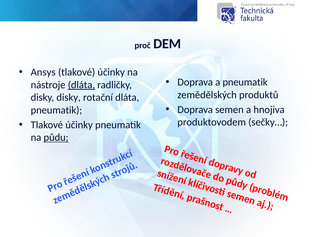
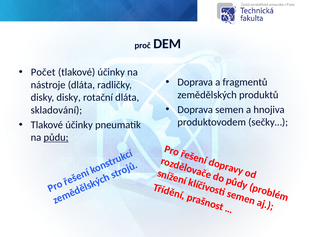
Ansys: Ansys -> Počet
a pneumatik: pneumatik -> fragmentů
dláta at (81, 85) underline: present -> none
pneumatik at (56, 110): pneumatik -> skladování
